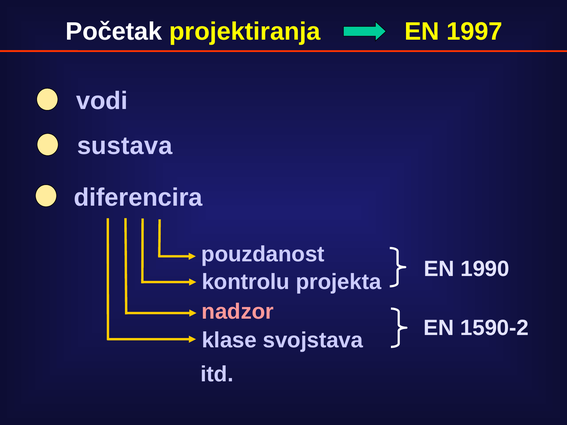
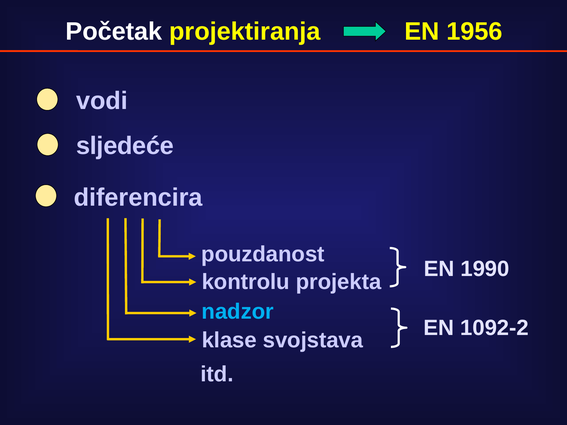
1997: 1997 -> 1956
sustava: sustava -> sljedeće
nadzor colour: pink -> light blue
1590-2: 1590-2 -> 1092-2
